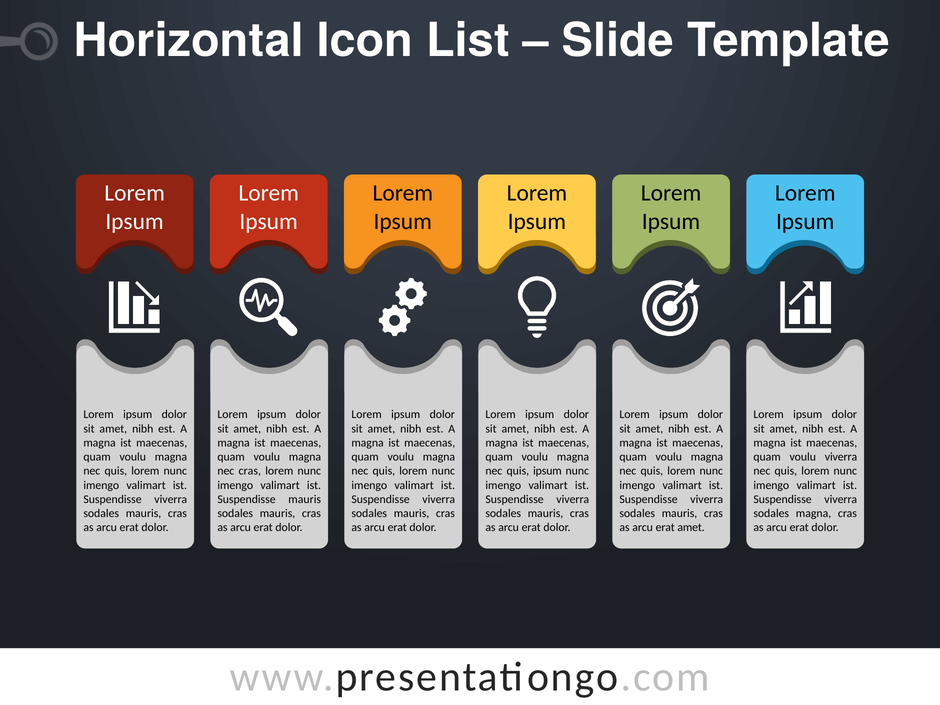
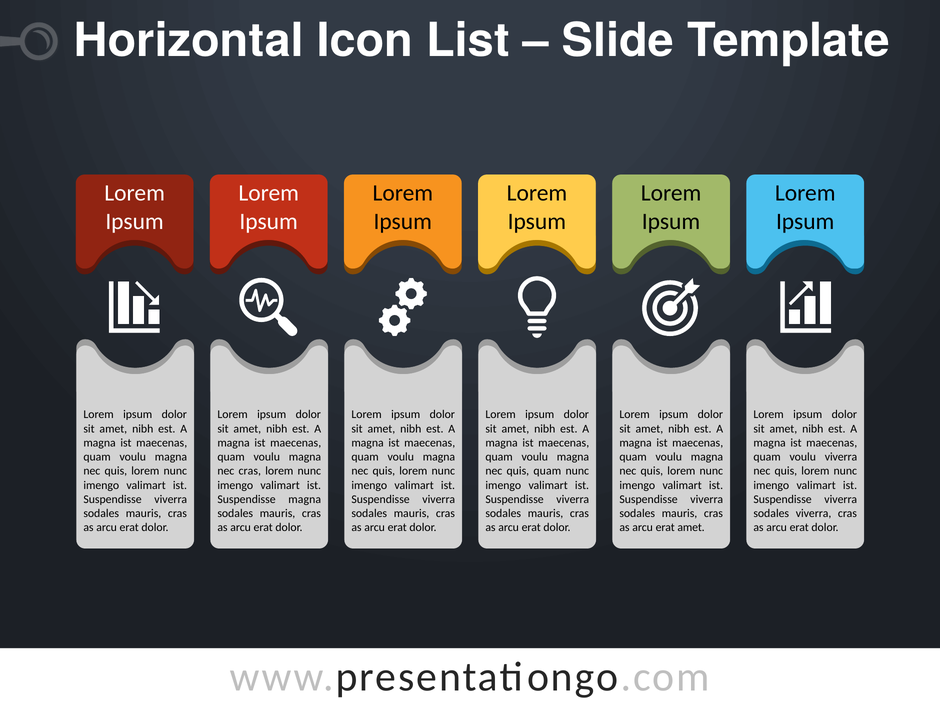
quis ipsum: ipsum -> quam
Suspendisse mauris: mauris -> magna
sodales magna: magna -> viverra
